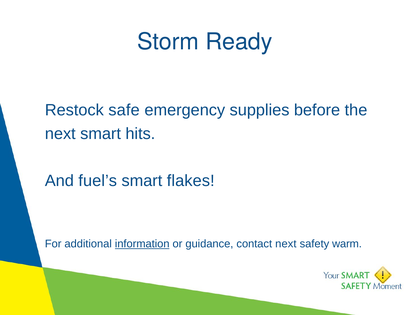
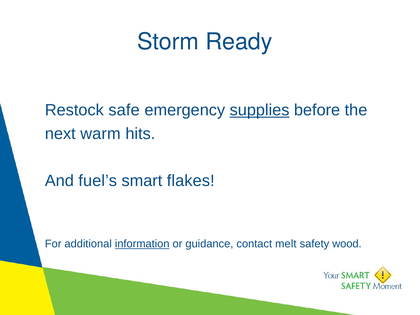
supplies underline: none -> present
next smart: smart -> warm
contact next: next -> melt
warm: warm -> wood
